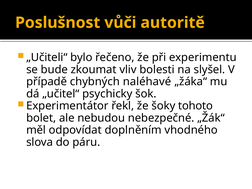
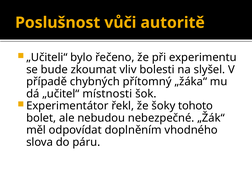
naléhavé: naléhavé -> přítomný
psychicky: psychicky -> místnosti
